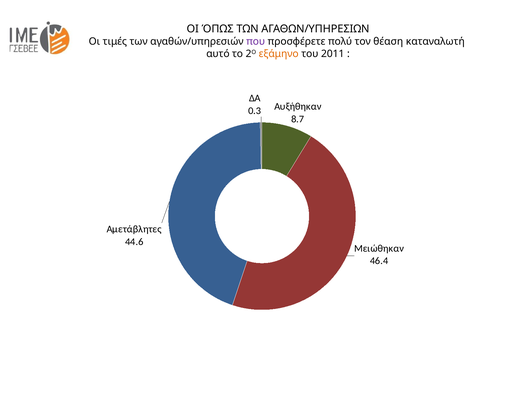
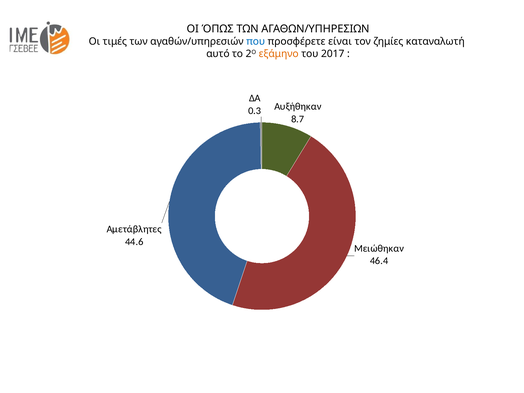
που colour: purple -> blue
πολύ: πολύ -> είναι
θέαση: θέαση -> ζημίες
2011: 2011 -> 2017
